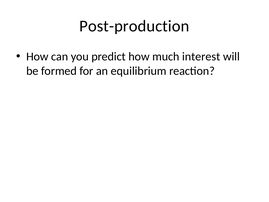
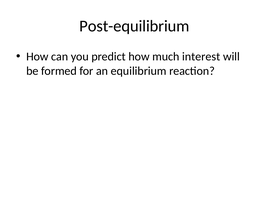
Post-production: Post-production -> Post-equilibrium
